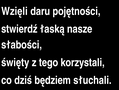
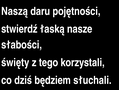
Wzięli: Wzięli -> Naszą
